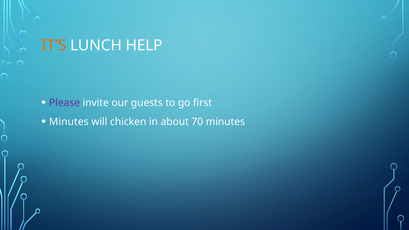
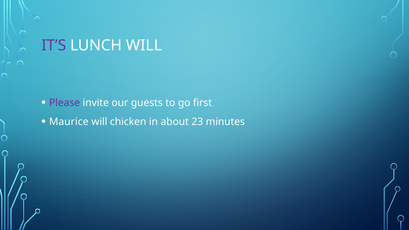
IT’S colour: orange -> purple
LUNCH HELP: HELP -> WILL
Minutes at (69, 122): Minutes -> Maurice
70: 70 -> 23
